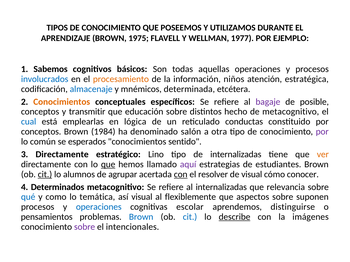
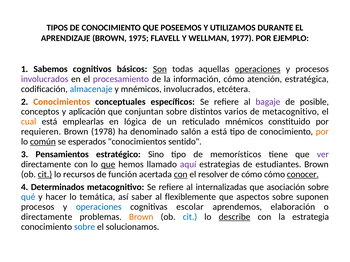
Son underline: none -> present
operaciones at (258, 69) underline: none -> present
involucrados at (45, 79) colour: blue -> purple
procesamiento colour: orange -> purple
información niños: niños -> cómo
mnémicos determinada: determinada -> involucrados
transmitir: transmitir -> aplicación
educación: educación -> conjuntan
hecho: hecho -> varios
cual colour: blue -> orange
reticulado conductas: conductas -> mnémicos
conceptos at (41, 132): conceptos -> requieren
1984: 1984 -> 1978
a otra: otra -> está
por at (322, 132) colour: purple -> orange
común underline: none -> present
3 Directamente: Directamente -> Pensamientos
Lino: Lino -> Sino
de internalizadas: internalizadas -> memorísticos
ver colour: orange -> purple
alumnos: alumnos -> recursos
agrupar: agrupar -> función
de visual: visual -> cómo
conocer underline: none -> present
relevancia: relevancia -> asociación
como: como -> hacer
así visual: visual -> saber
distinguirse: distinguirse -> elaboración
pensamientos at (47, 217): pensamientos -> directamente
Brown at (141, 217) colour: blue -> orange
imágenes: imágenes -> estrategia
sobre at (85, 227) colour: purple -> blue
intencionales: intencionales -> solucionamos
